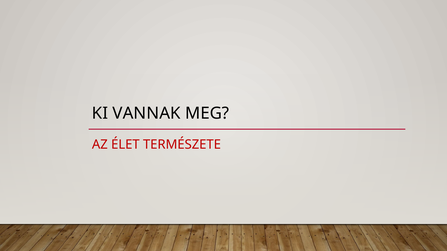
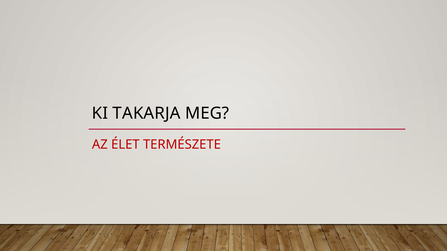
VANNAK: VANNAK -> TAKARJA
